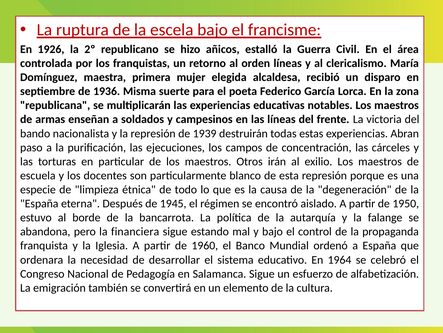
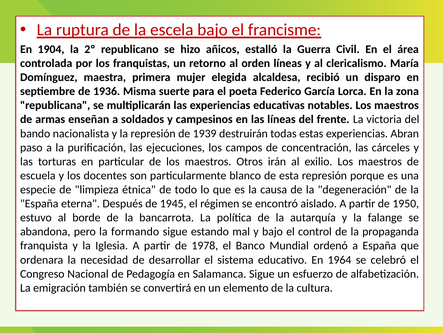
1926: 1926 -> 1904
financiera: financiera -> formando
1960: 1960 -> 1978
